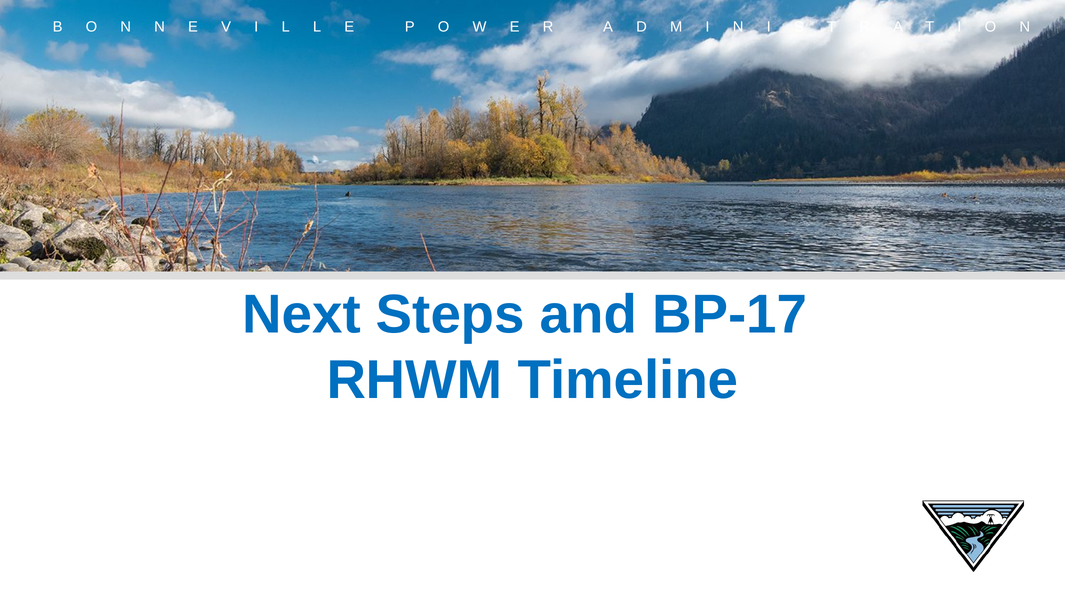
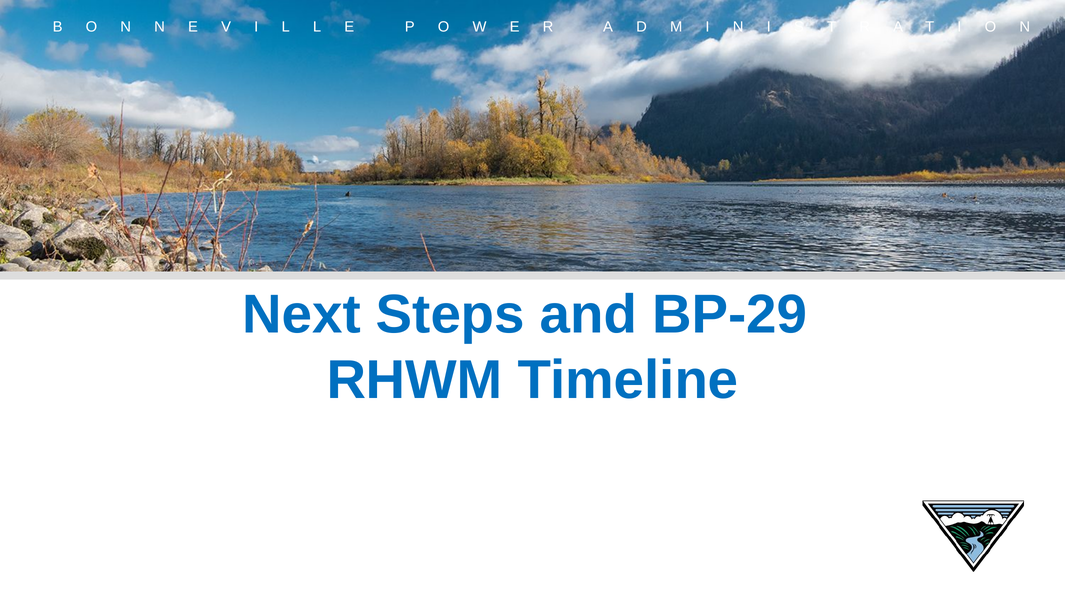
BP-17: BP-17 -> BP-29
